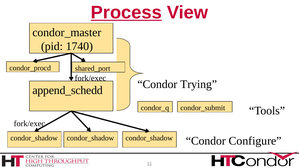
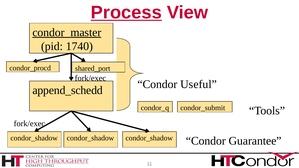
condor_master underline: none -> present
Trying: Trying -> Useful
Configure: Configure -> Guarantee
